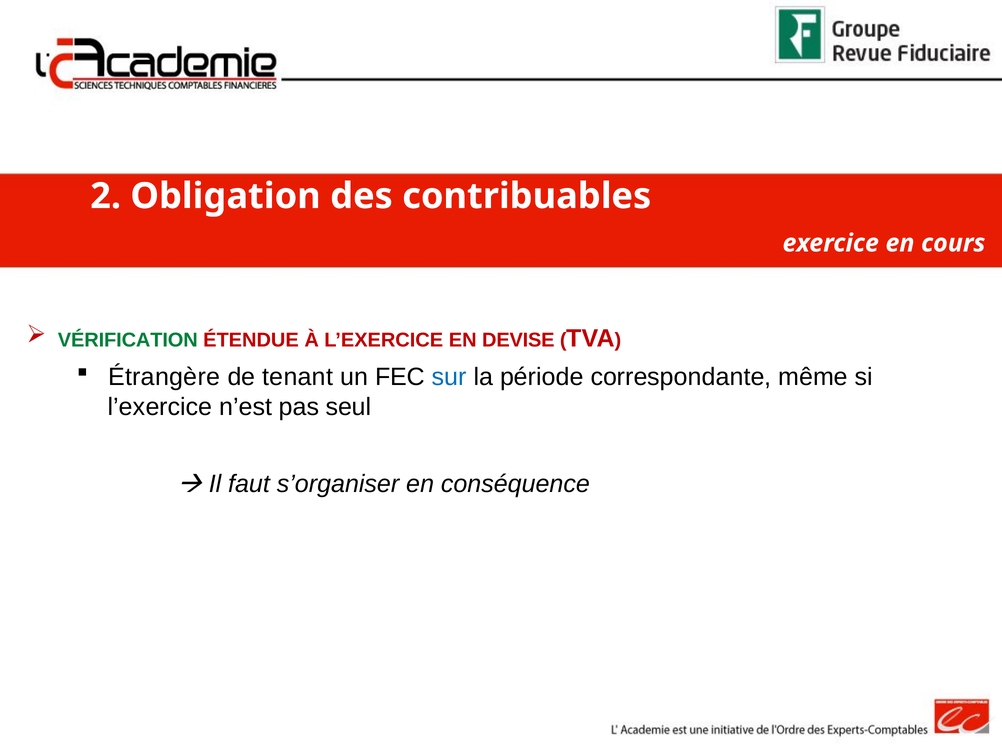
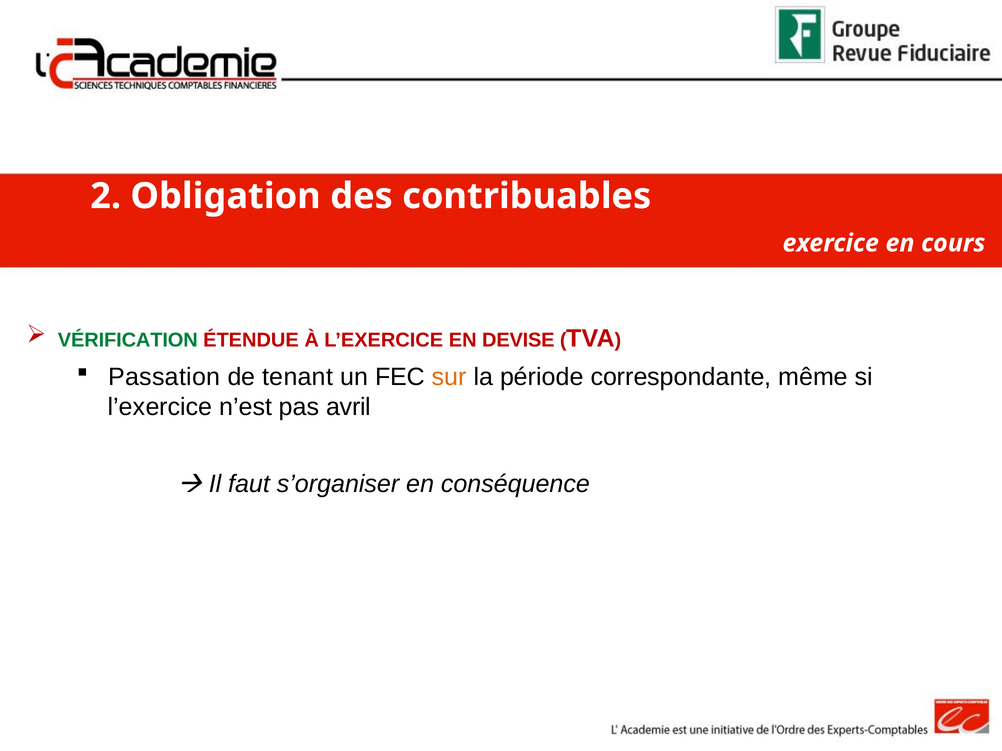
Étrangère: Étrangère -> Passation
sur colour: blue -> orange
seul: seul -> avril
